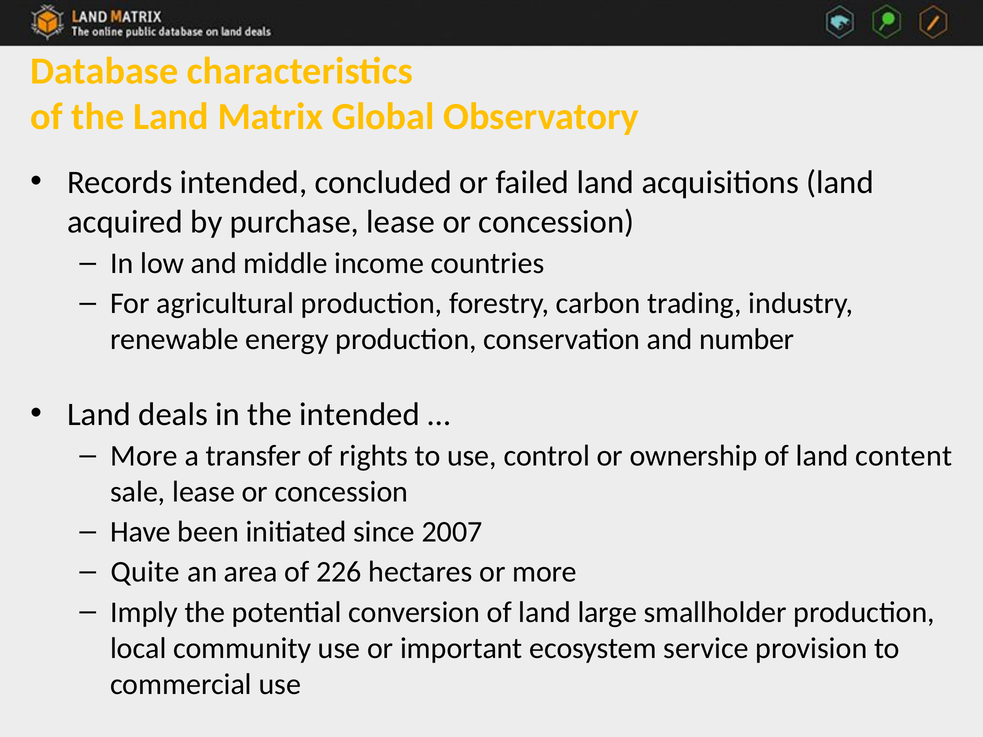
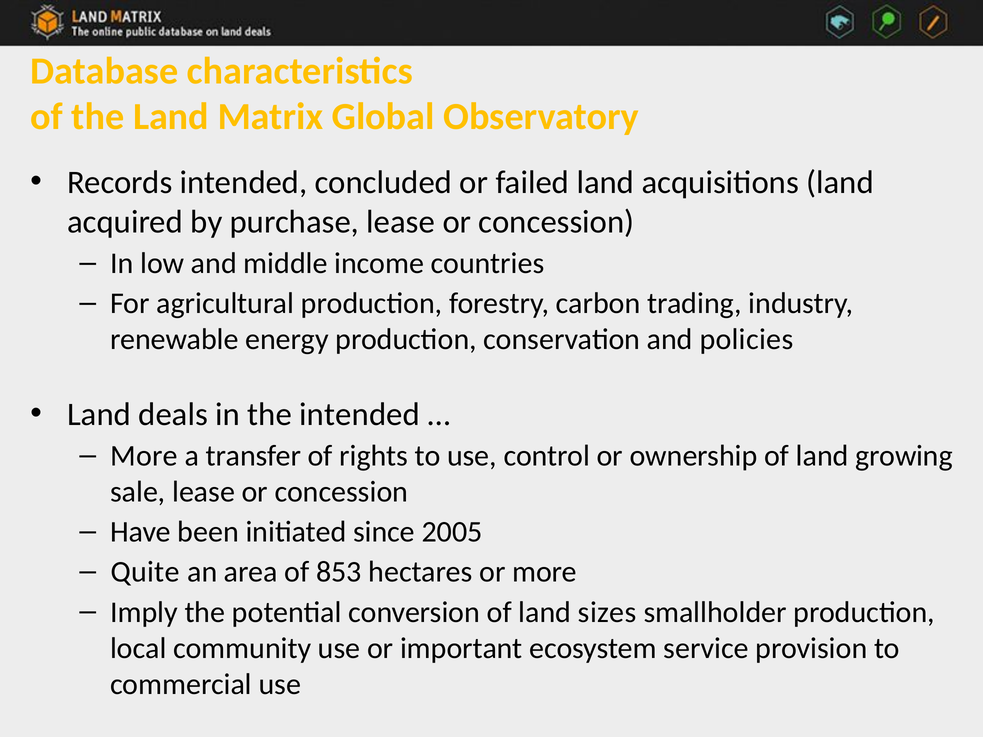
number: number -> policies
content: content -> growing
2007: 2007 -> 2005
226: 226 -> 853
large: large -> sizes
